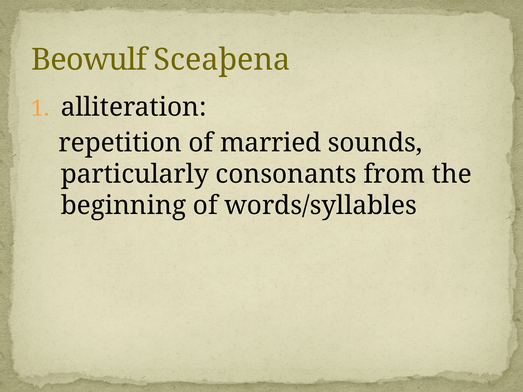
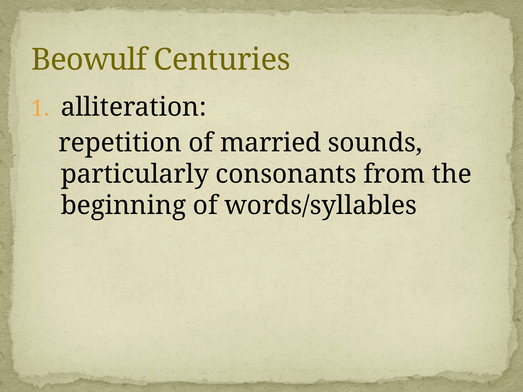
Sceaþena: Sceaþena -> Centuries
